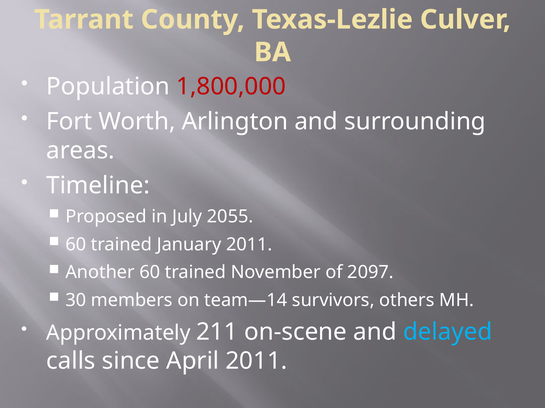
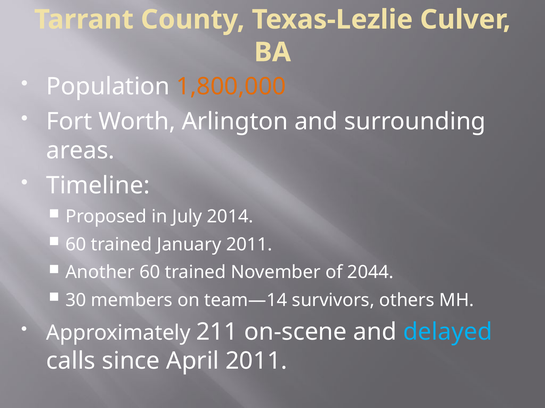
1,800,000 colour: red -> orange
2055: 2055 -> 2014
2097: 2097 -> 2044
